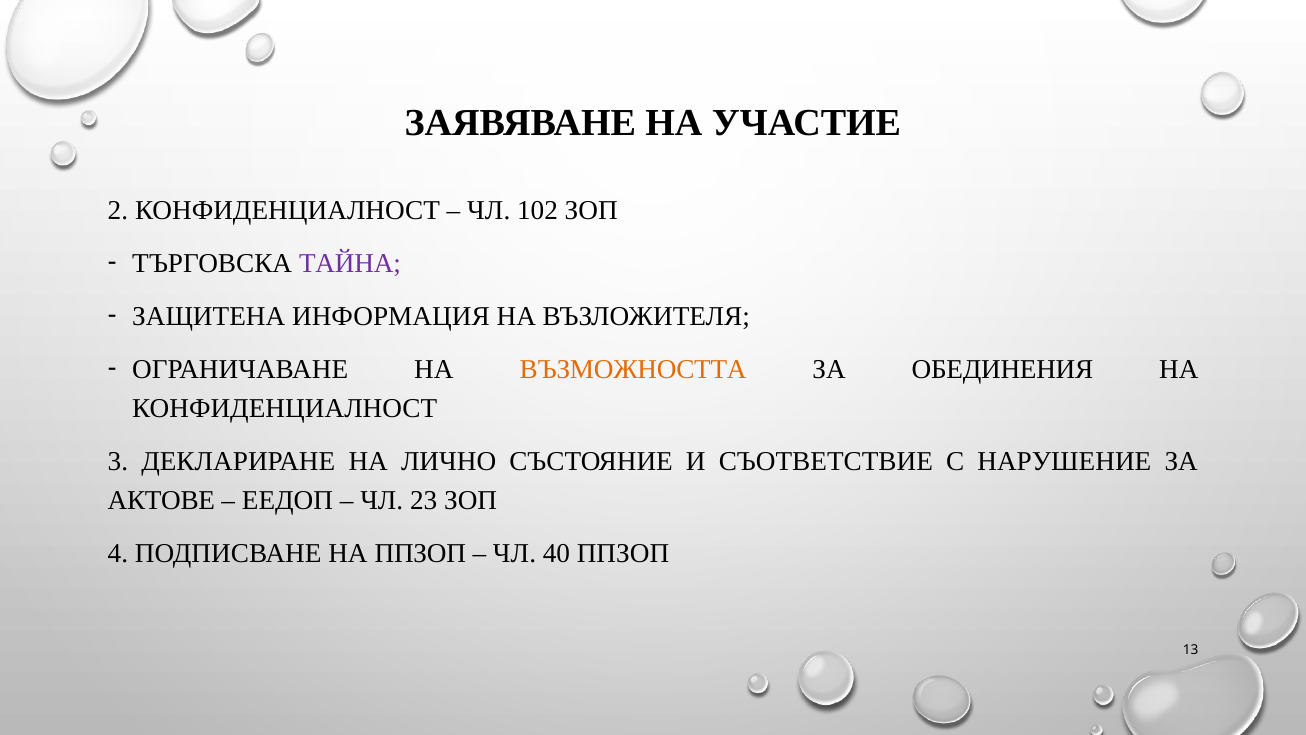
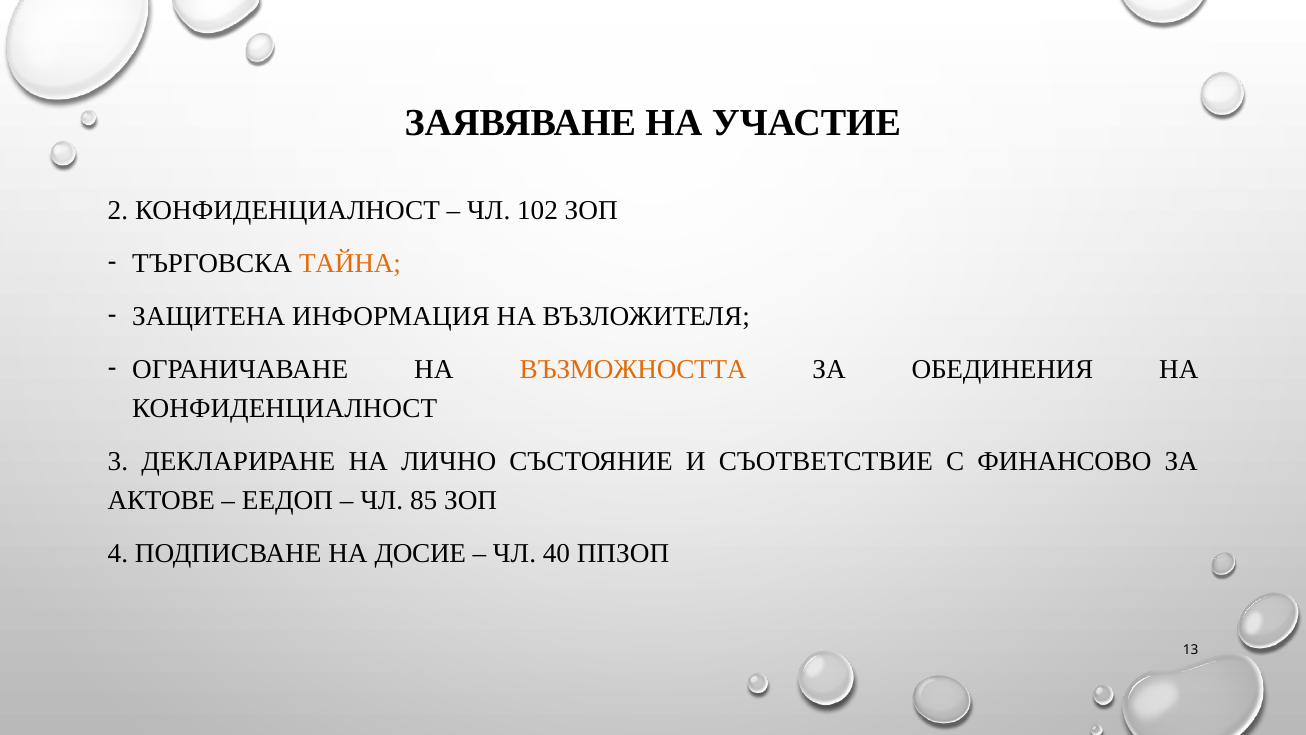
ТАЙНА colour: purple -> orange
НАРУШЕНИЕ: НАРУШЕНИЕ -> ФИНАНСОВО
23: 23 -> 85
НА ППЗОП: ППЗОП -> ДОСИЕ
